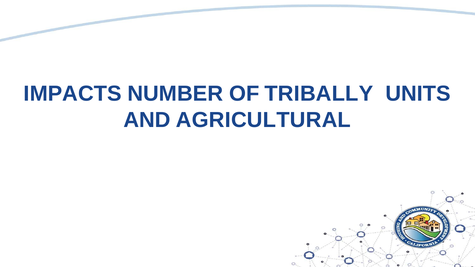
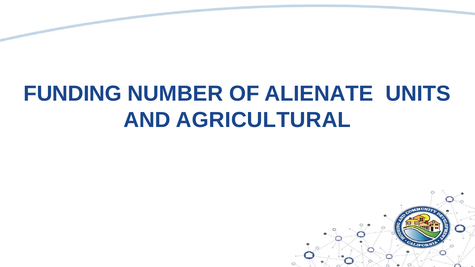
IMPACTS: IMPACTS -> FUNDING
TRIBALLY: TRIBALLY -> ALIENATE
